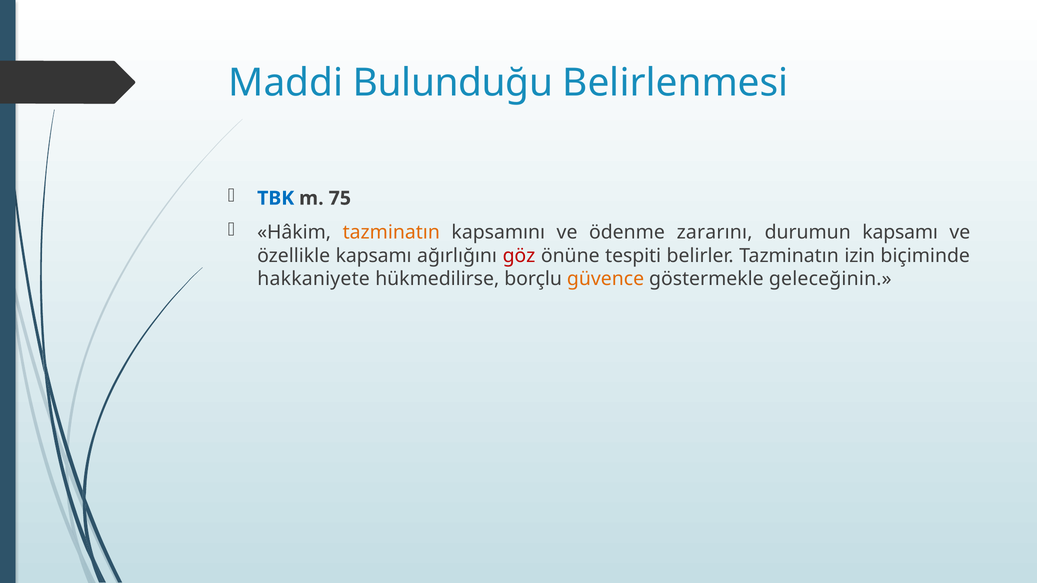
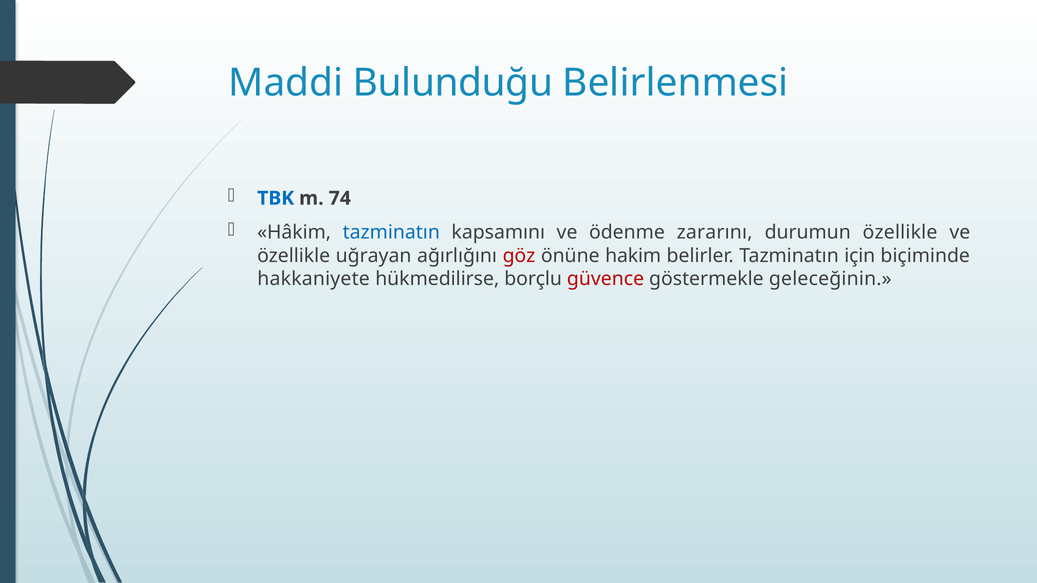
75: 75 -> 74
tazminatın at (391, 233) colour: orange -> blue
durumun kapsamı: kapsamı -> özellikle
özellikle kapsamı: kapsamı -> uğrayan
tespiti: tespiti -> hakim
izin: izin -> için
güvence colour: orange -> red
